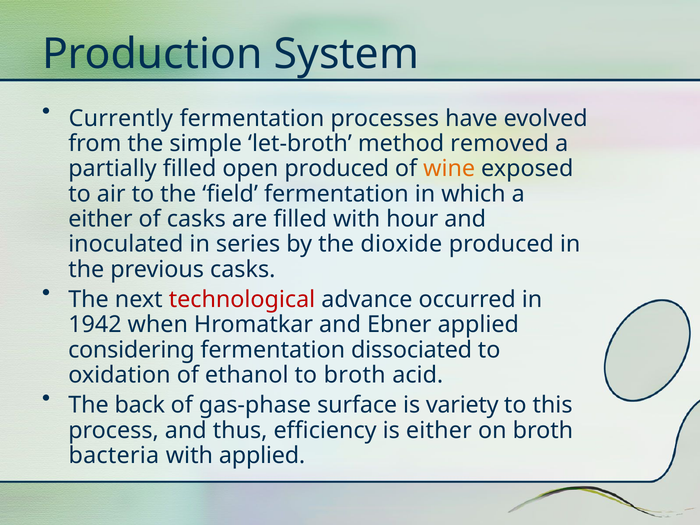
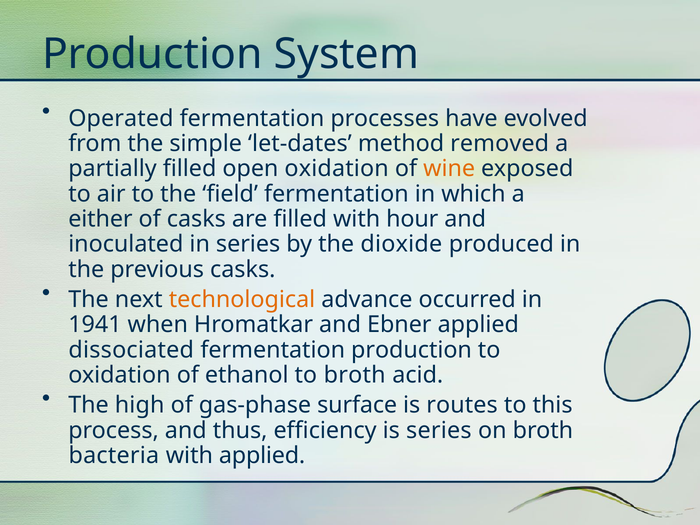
Currently: Currently -> Operated
let-broth: let-broth -> let-dates
open produced: produced -> oxidation
technological colour: red -> orange
1942: 1942 -> 1941
considering: considering -> dissociated
fermentation dissociated: dissociated -> production
back: back -> high
variety: variety -> routes
is either: either -> series
